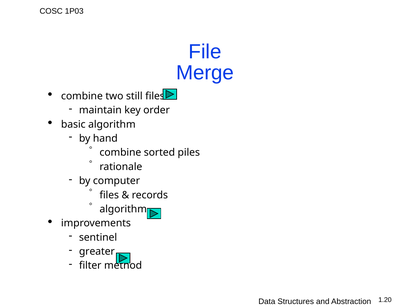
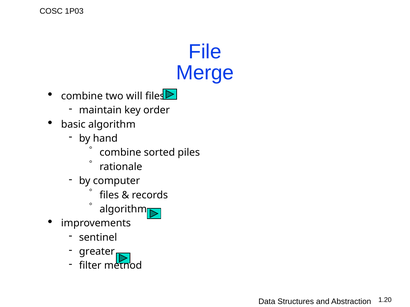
still: still -> will
